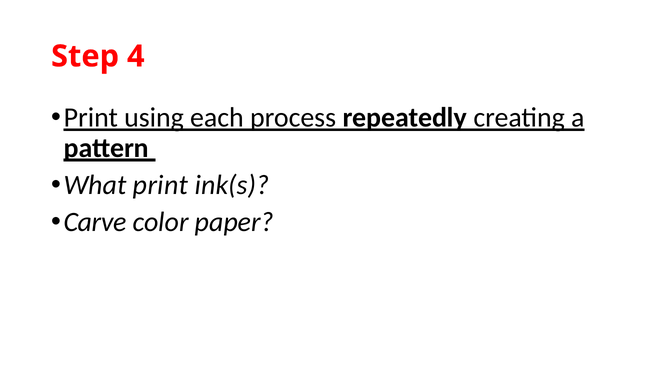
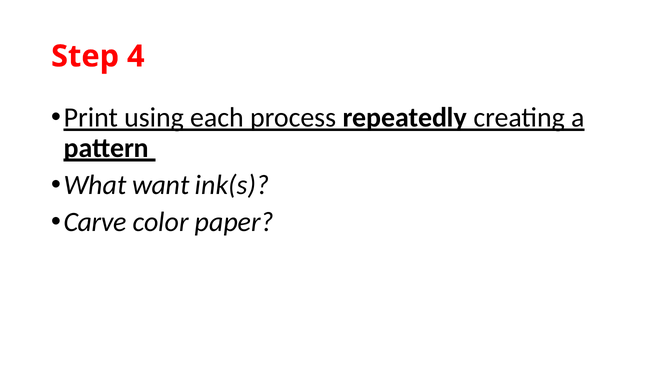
What print: print -> want
